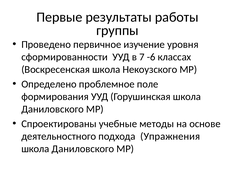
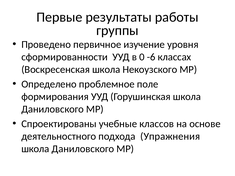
7: 7 -> 0
методы: методы -> классов
